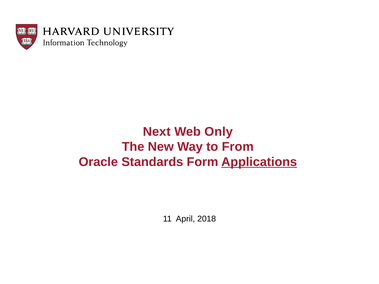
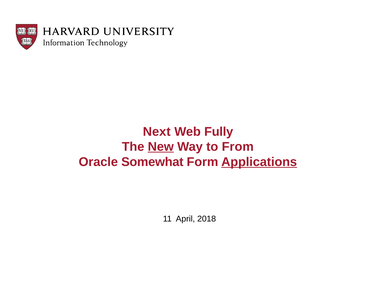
Only: Only -> Fully
New underline: none -> present
Standards: Standards -> Somewhat
